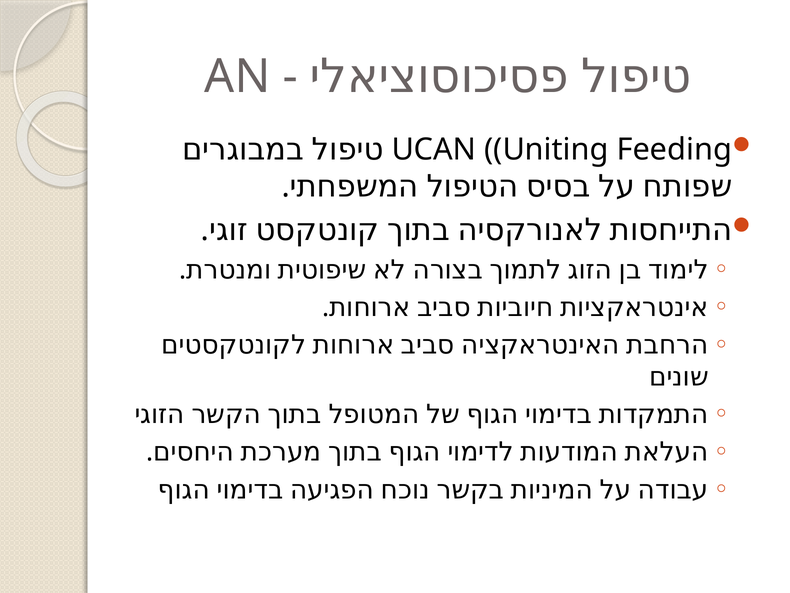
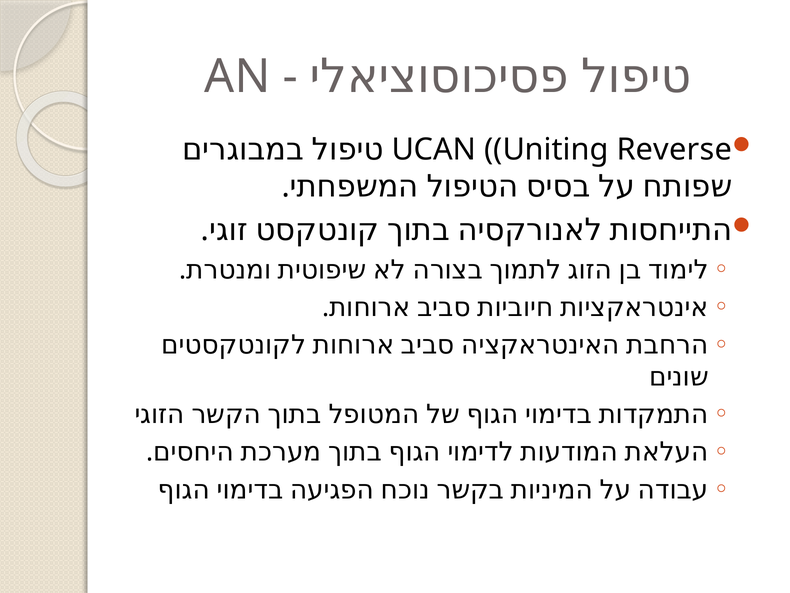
Feeding: Feeding -> Reverse
